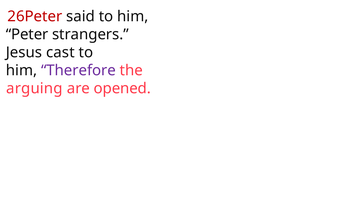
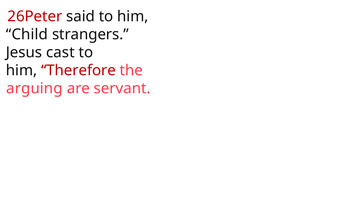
Peter: Peter -> Child
Therefore colour: purple -> red
opened: opened -> servant
